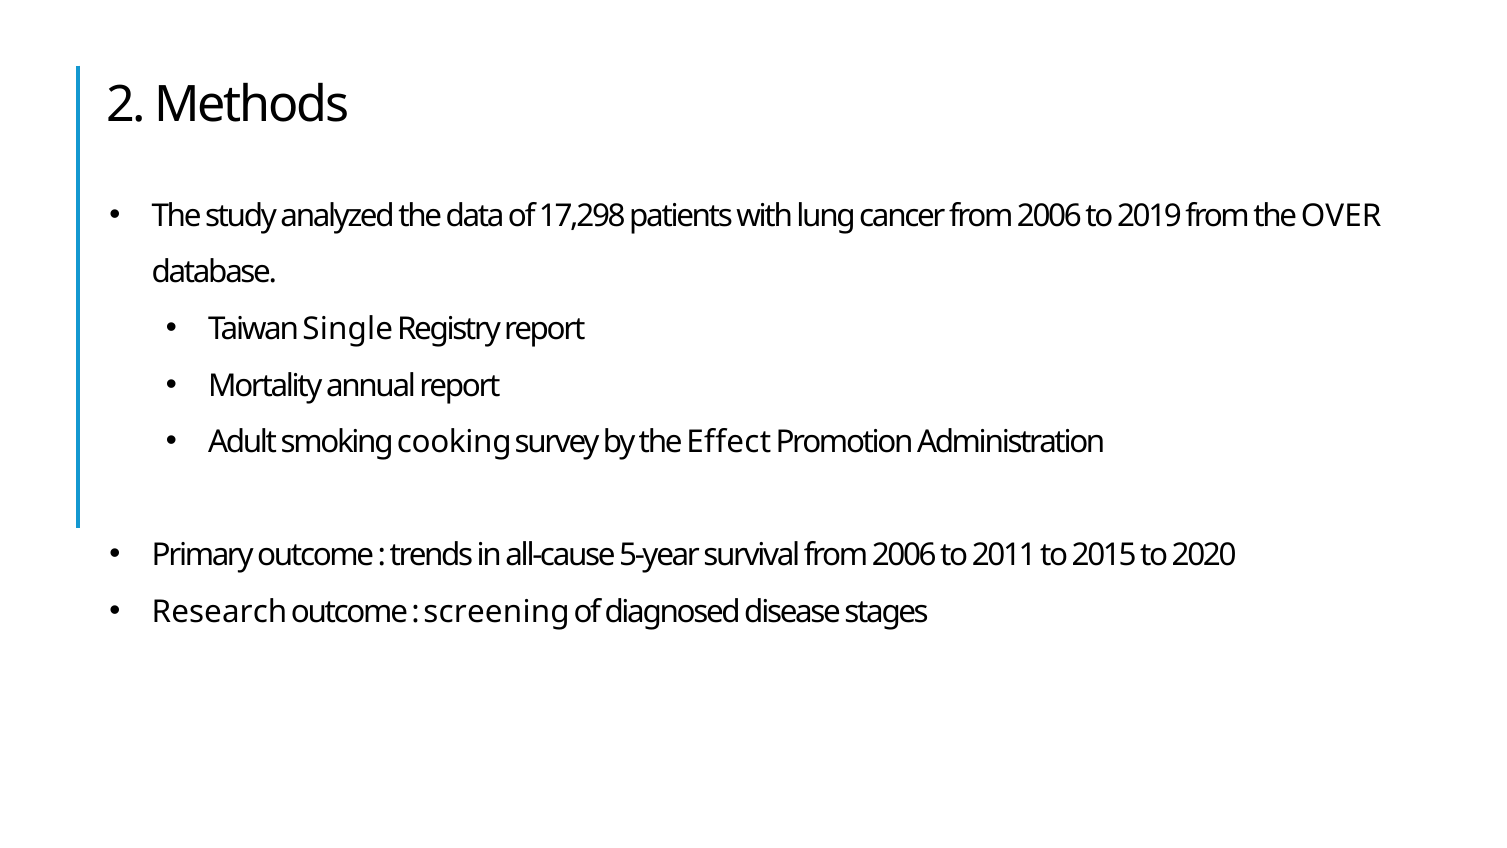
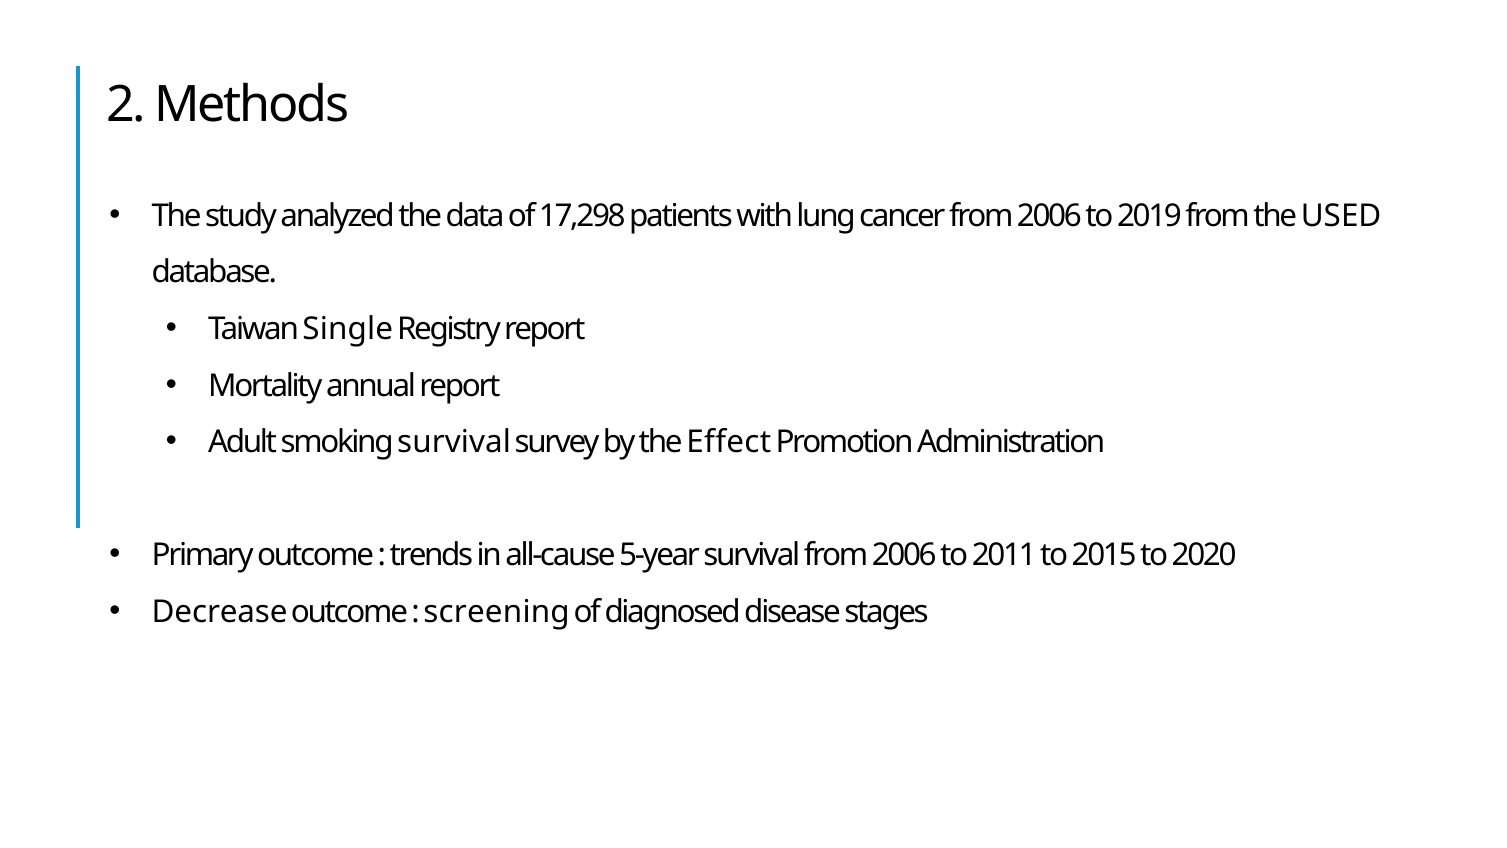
OVER: OVER -> USED
smoking cooking: cooking -> survival
Research: Research -> Decrease
